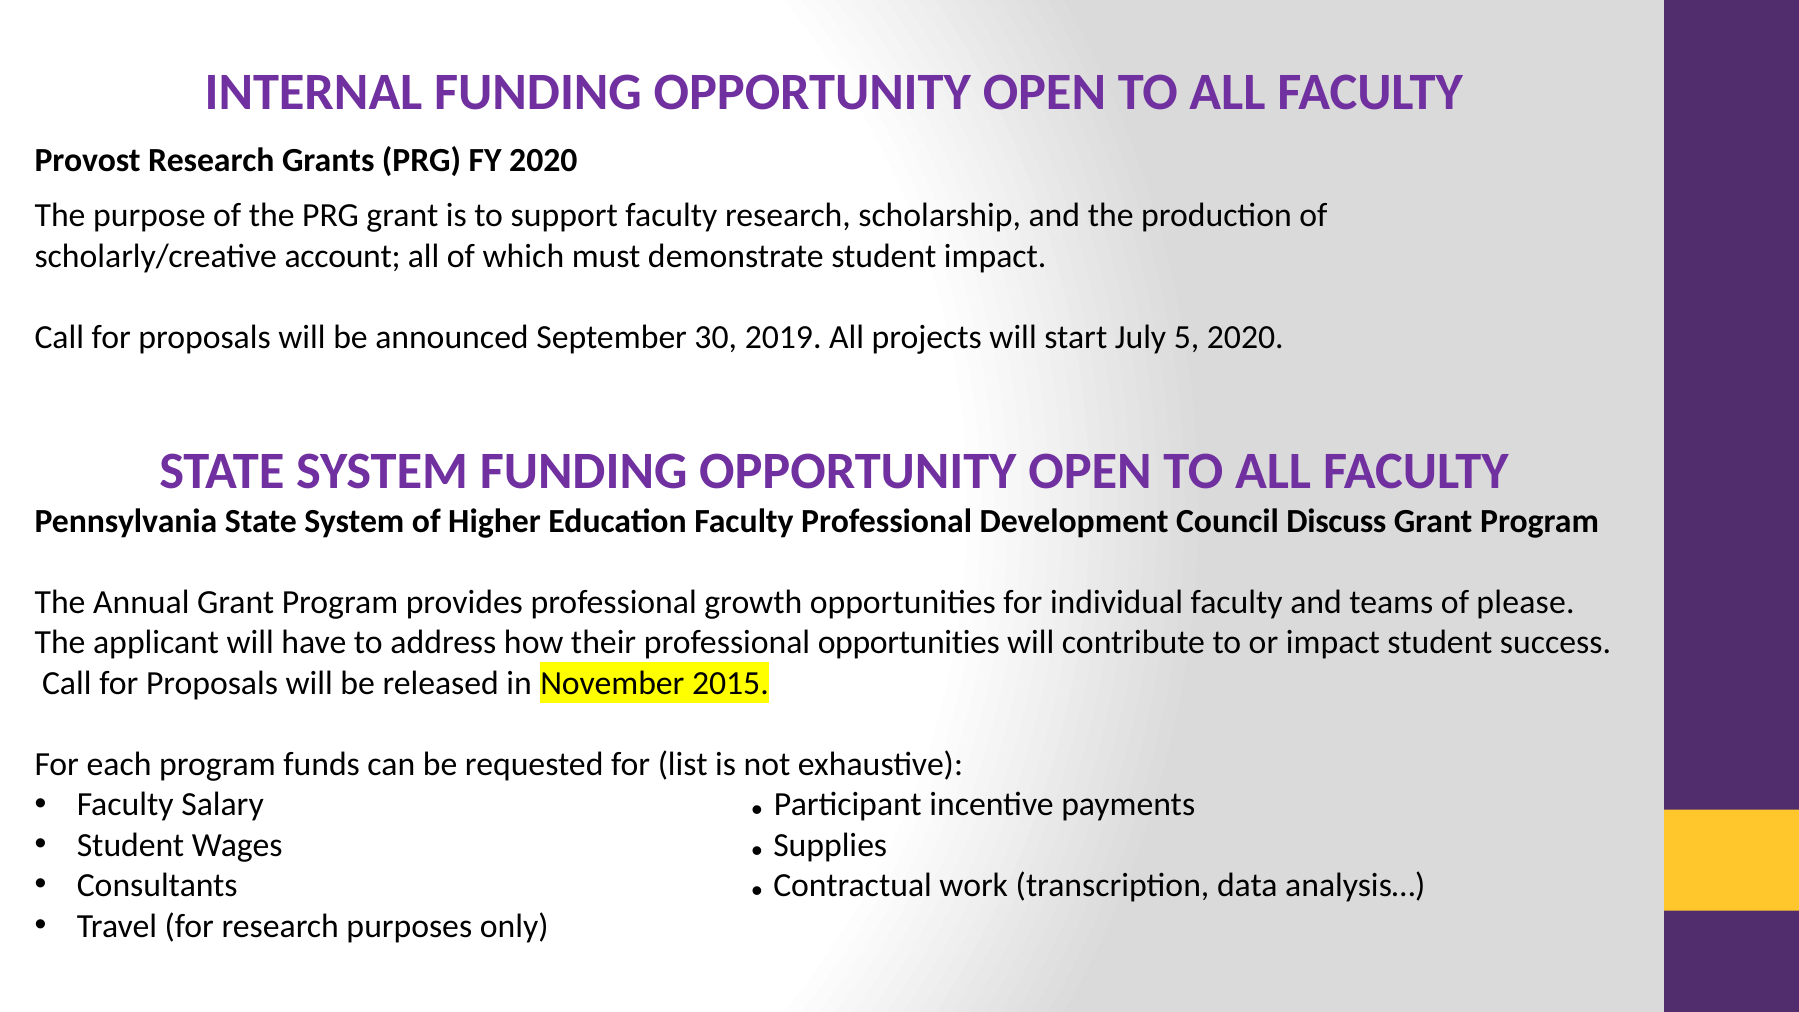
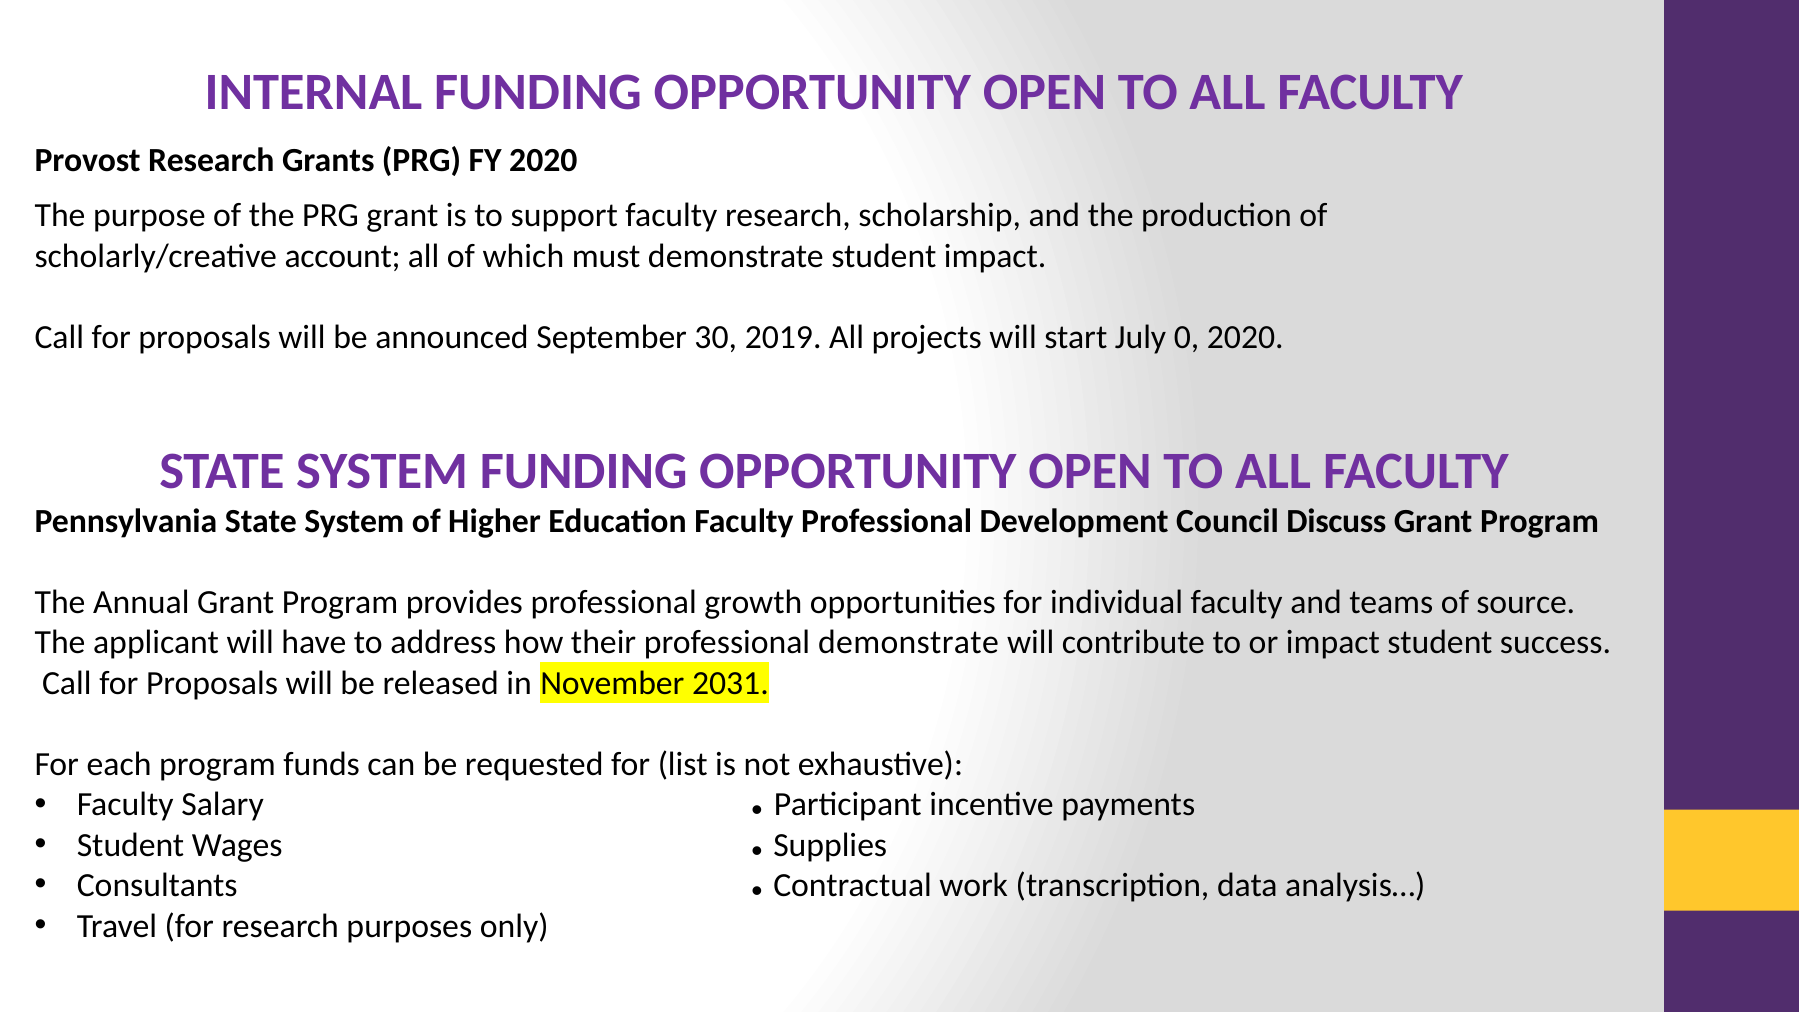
5: 5 -> 0
please: please -> source
professional opportunities: opportunities -> demonstrate
2015: 2015 -> 2031
